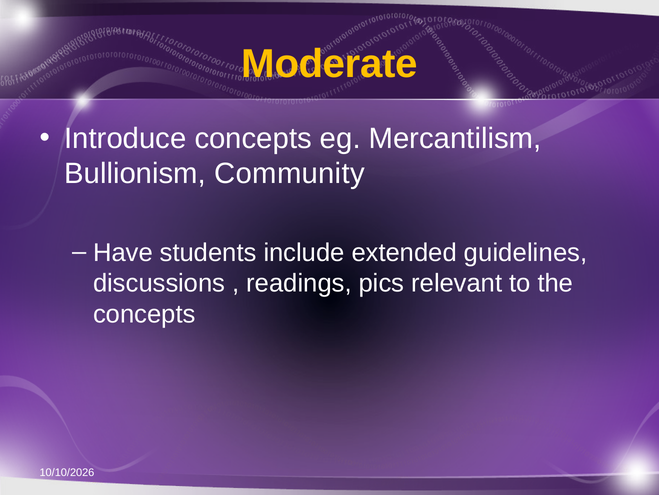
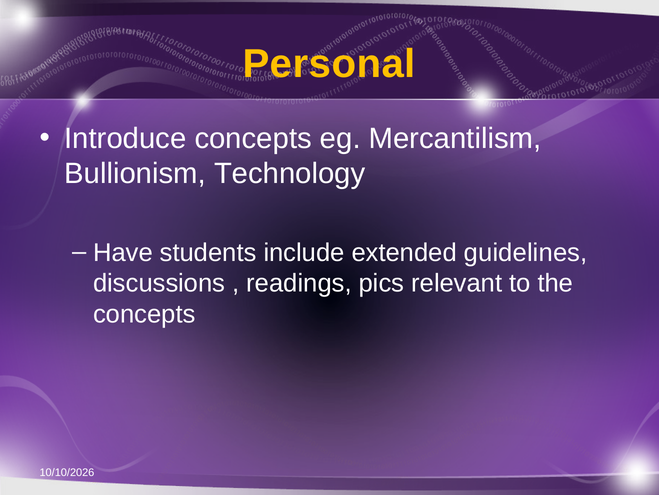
Moderate: Moderate -> Personal
Community: Community -> Technology
